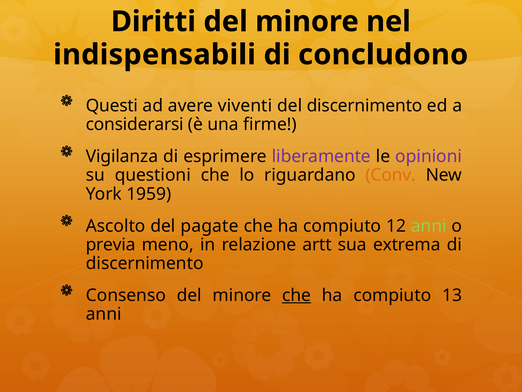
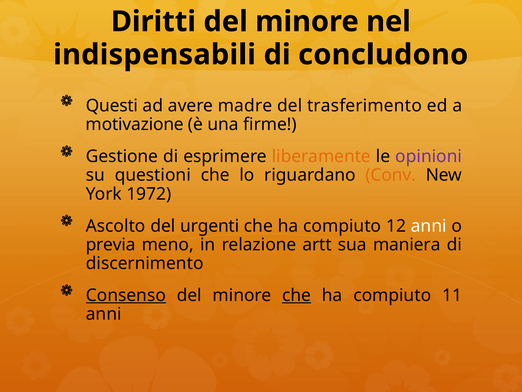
viventi: viventi -> madre
del discernimento: discernimento -> trasferimento
considerarsi: considerarsi -> motivazione
Vigilanza: Vigilanza -> Gestione
liberamente colour: purple -> orange
1959: 1959 -> 1972
pagate: pagate -> urgenti
anni at (429, 226) colour: light green -> white
extrema: extrema -> maniera
Consenso underline: none -> present
13: 13 -> 11
